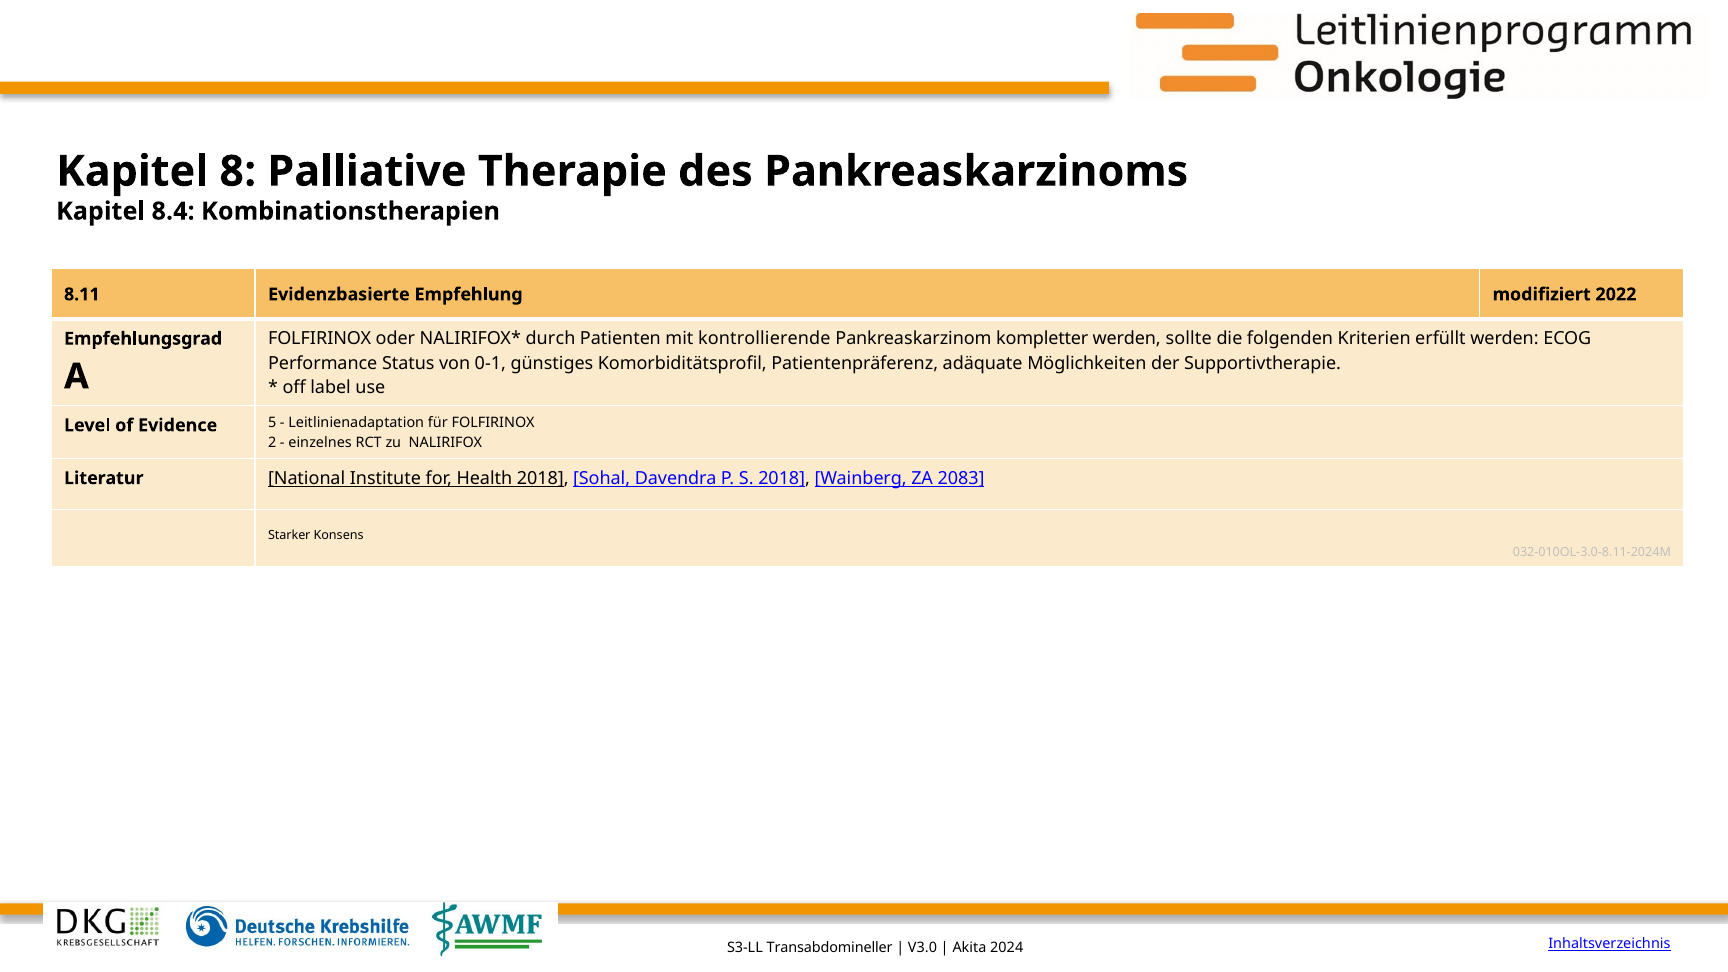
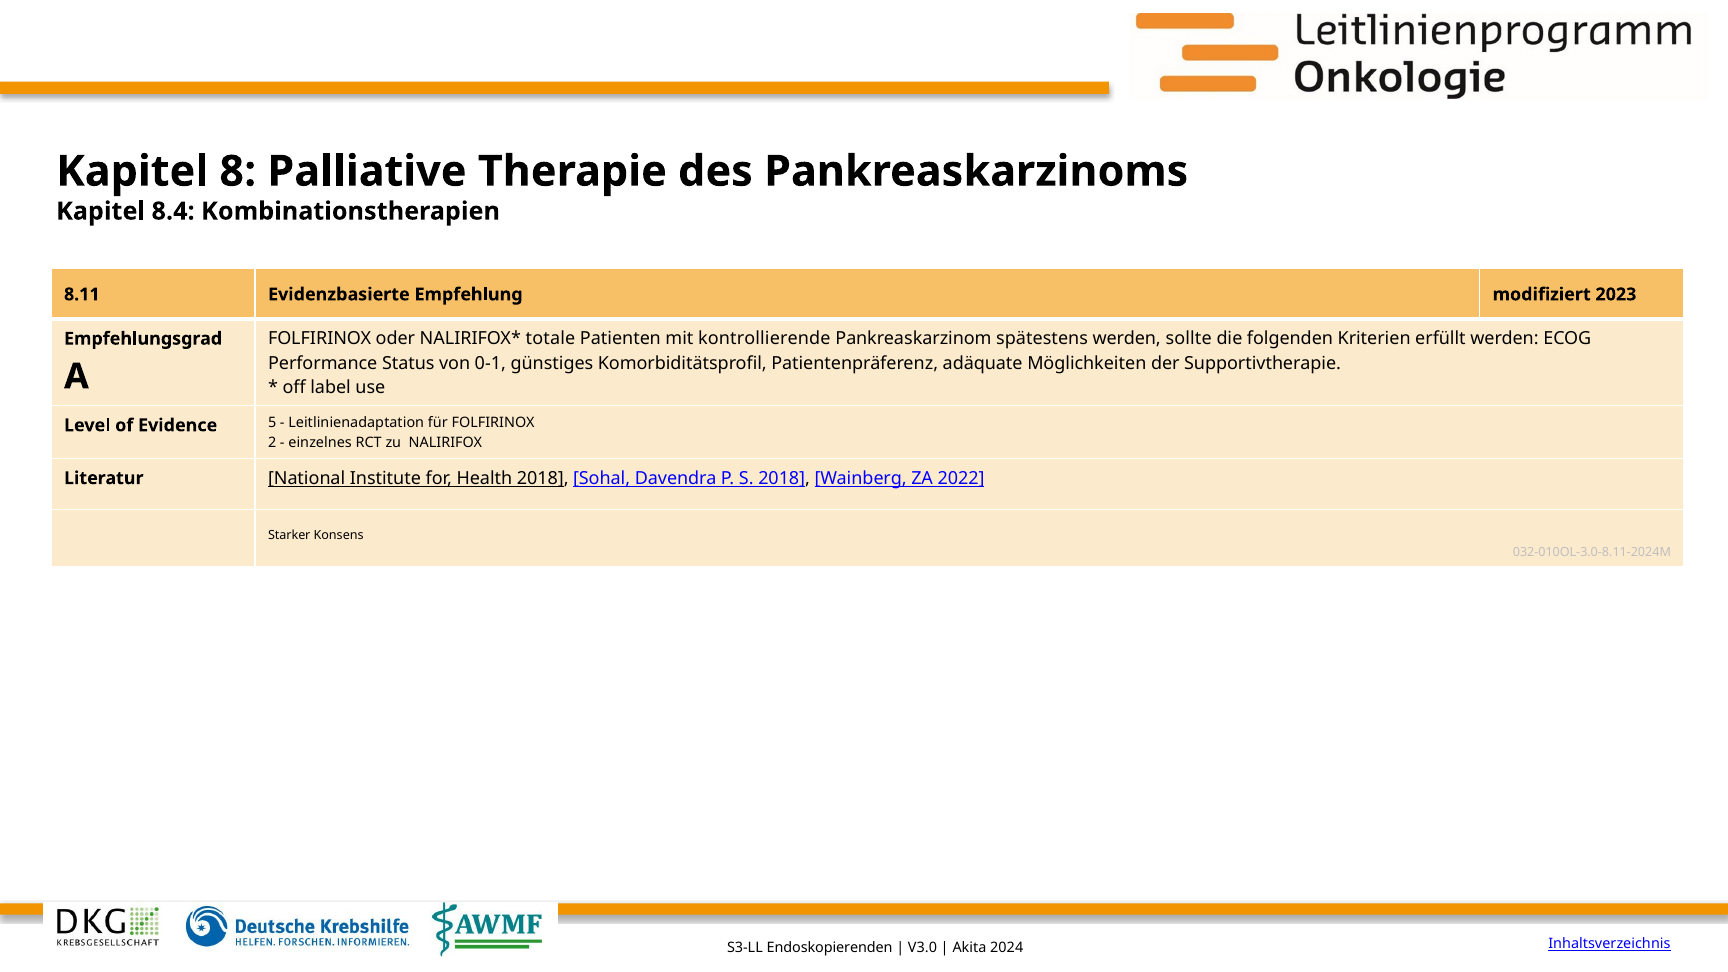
2022: 2022 -> 2023
durch: durch -> totale
kompletter: kompletter -> spätestens
2083: 2083 -> 2022
Transabdomineller: Transabdomineller -> Endoskopierenden
